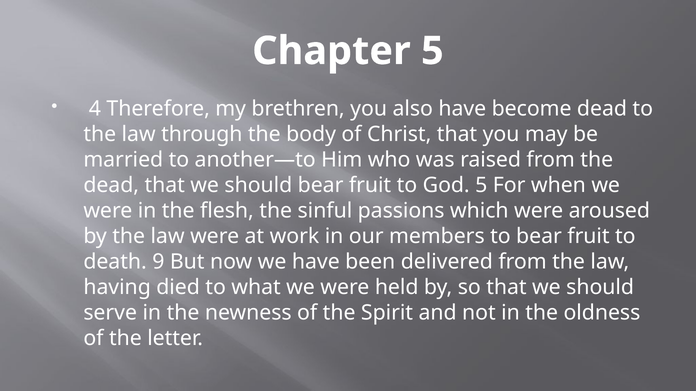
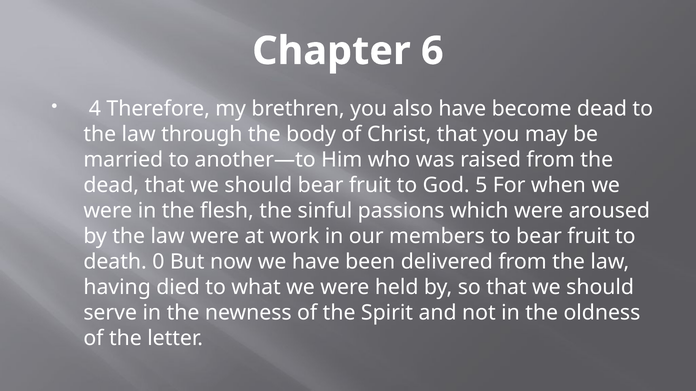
Chapter 5: 5 -> 6
9: 9 -> 0
